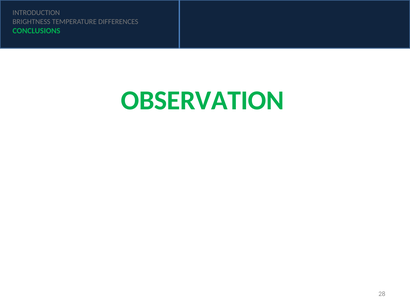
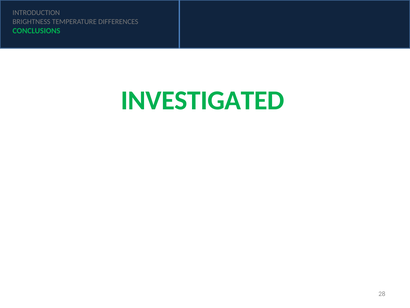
OBSERVATION: OBSERVATION -> INVESTIGATED
